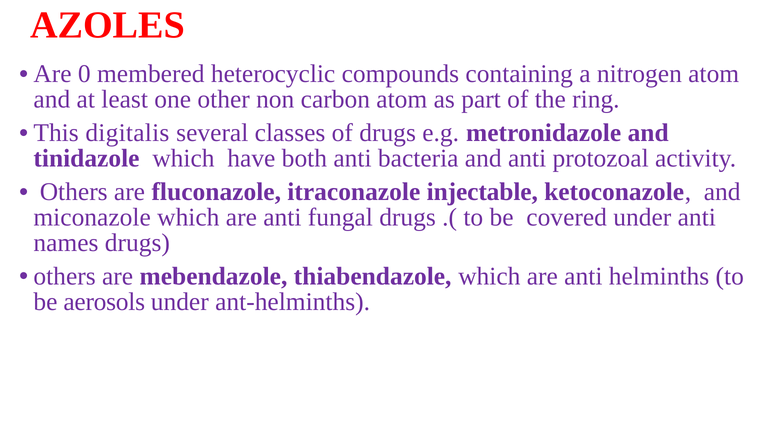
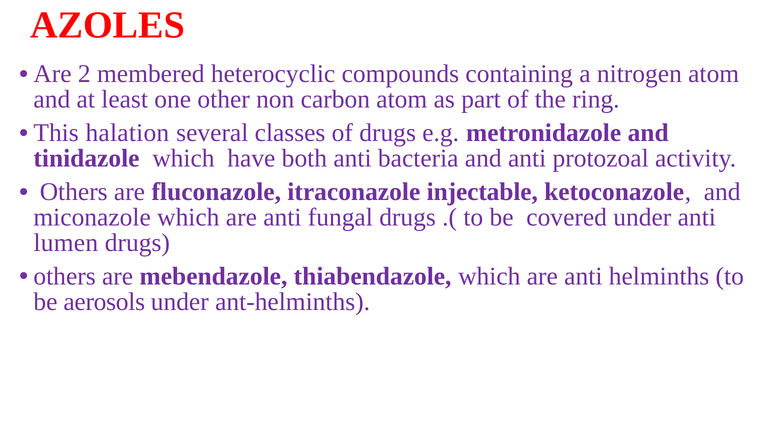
0: 0 -> 2
digitalis: digitalis -> halation
names: names -> lumen
